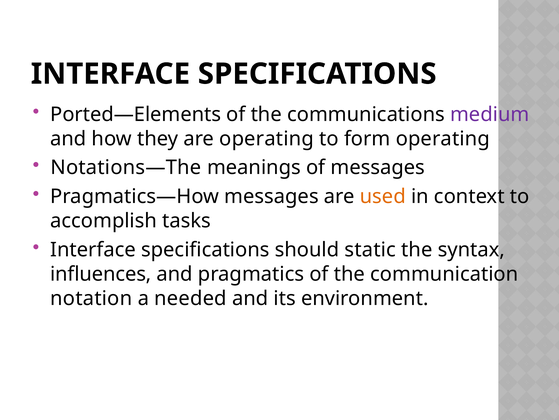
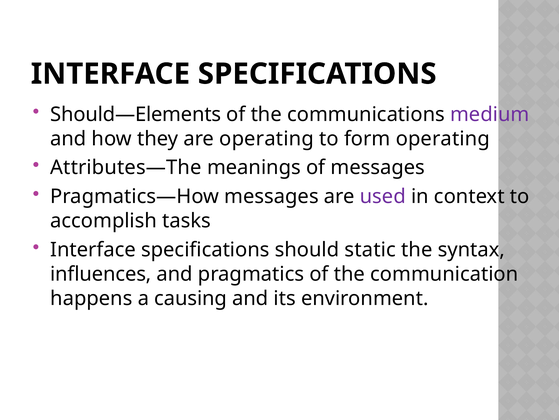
Ported—Elements: Ported—Elements -> Should—Elements
Notations—The: Notations—The -> Attributes—The
used colour: orange -> purple
notation: notation -> happens
needed: needed -> causing
